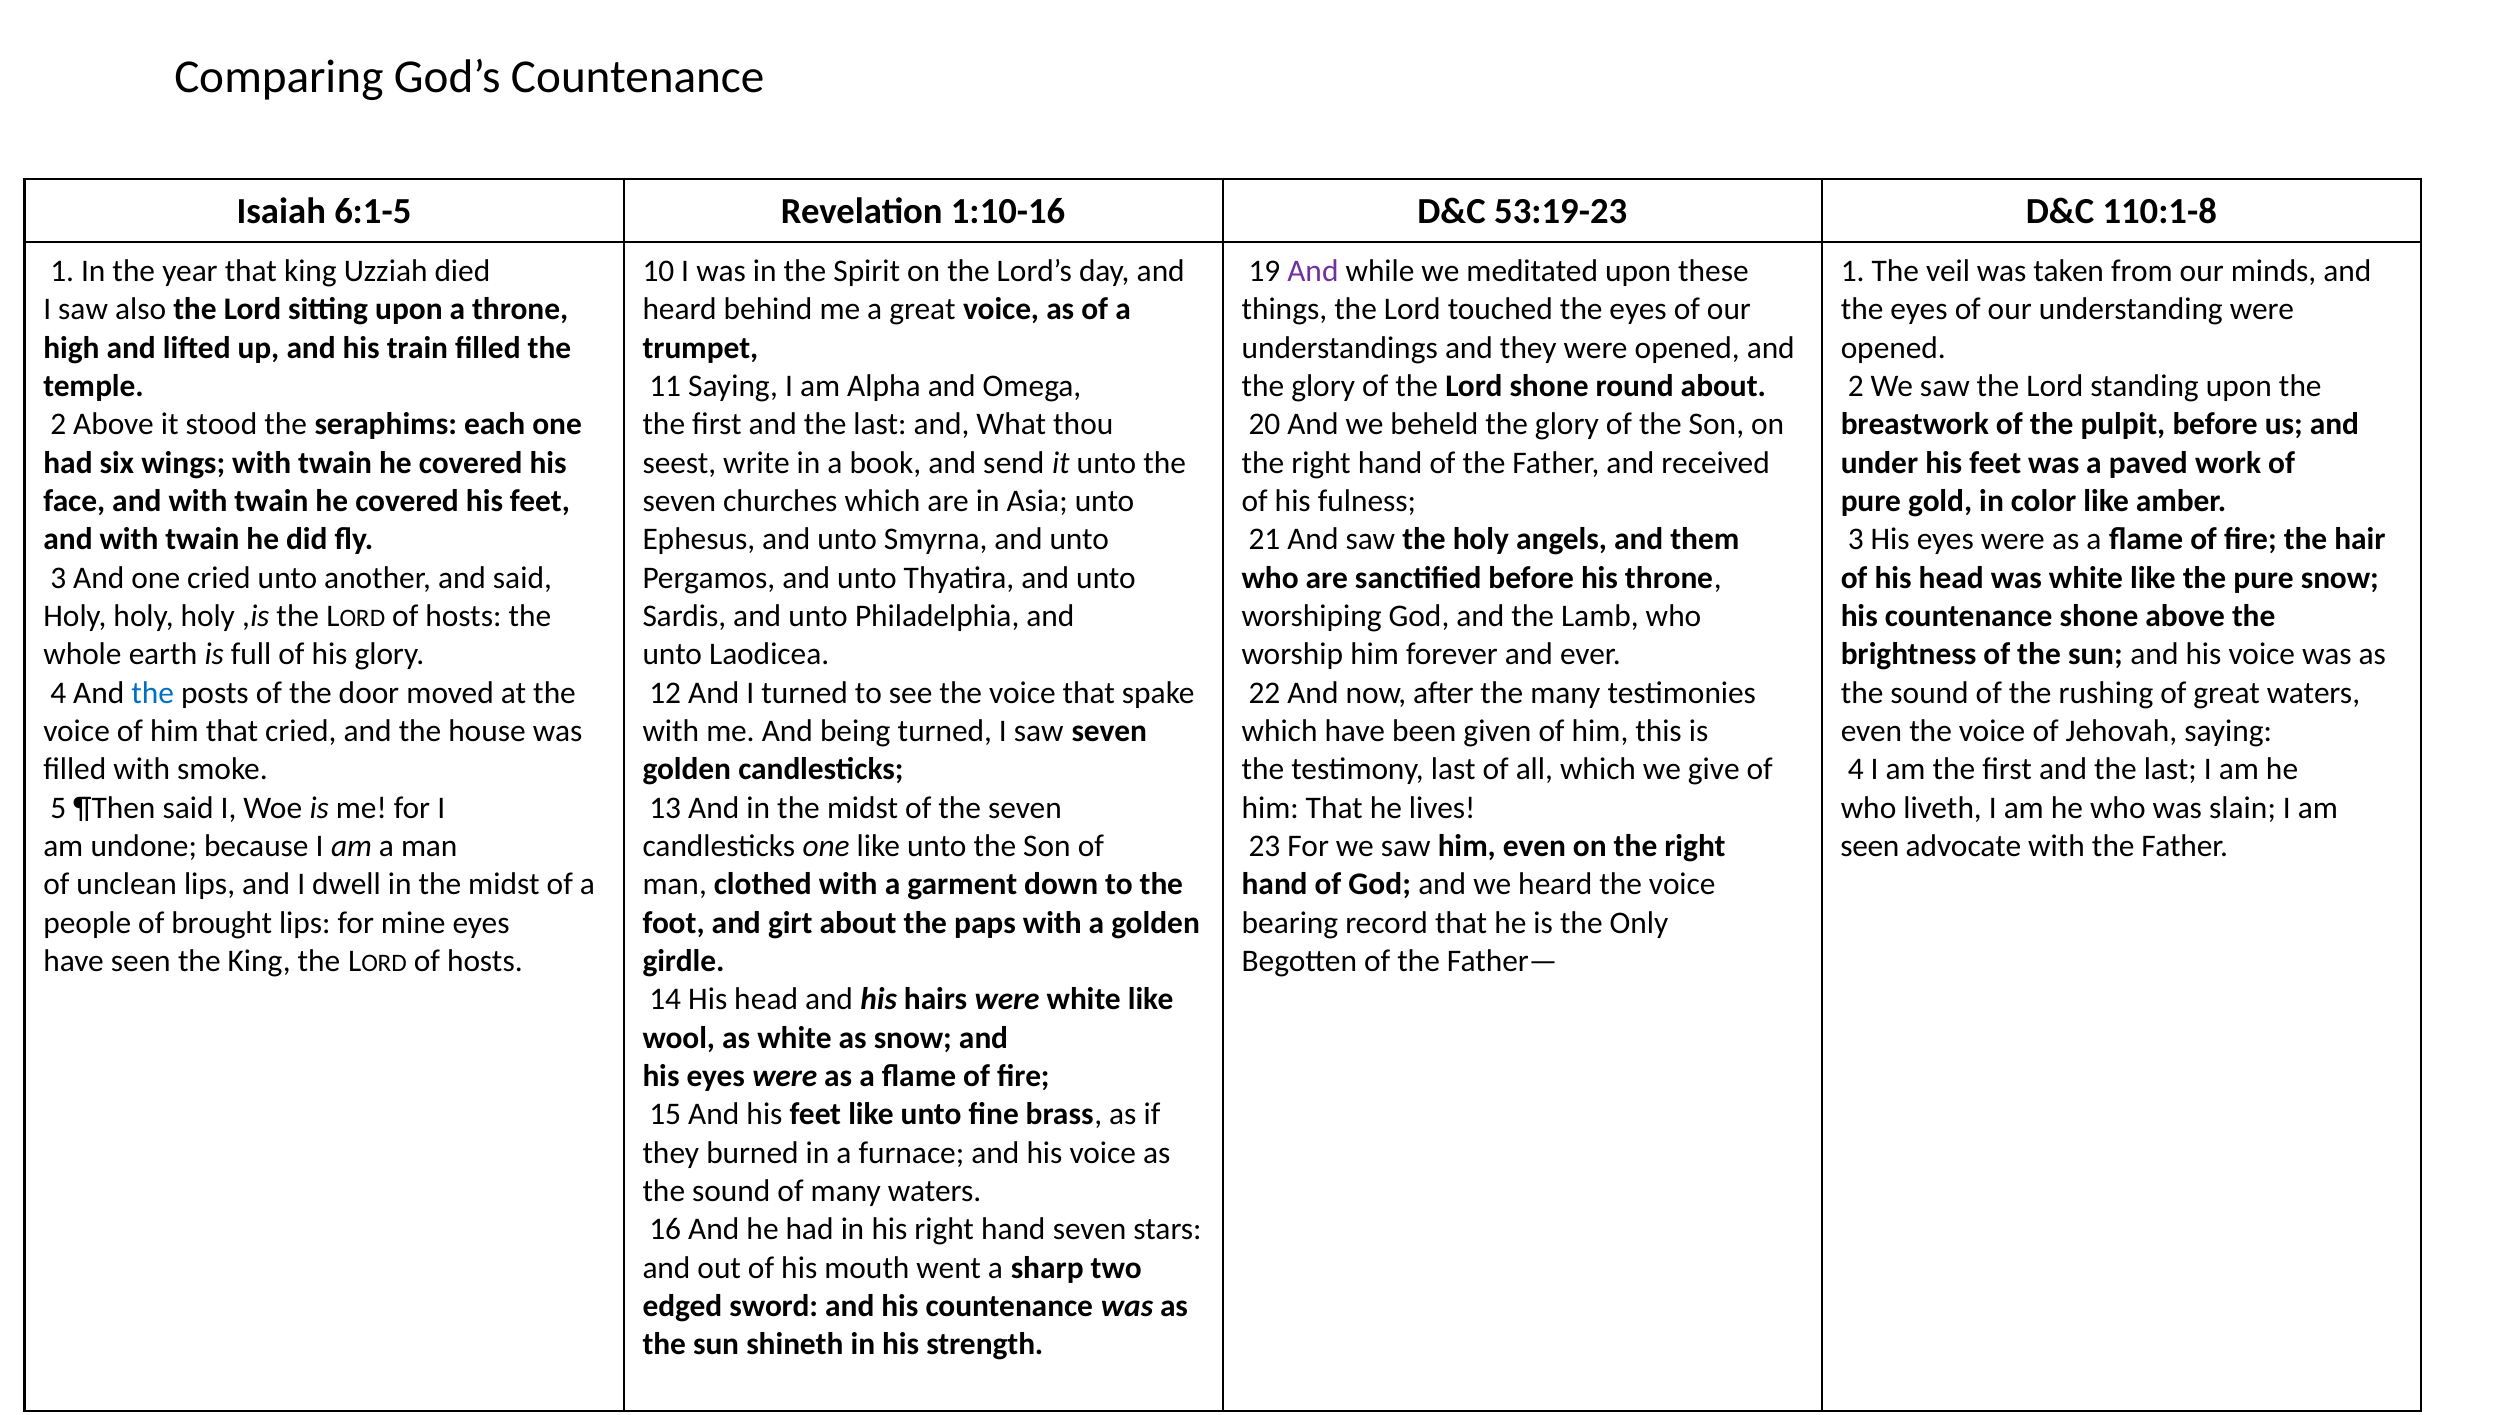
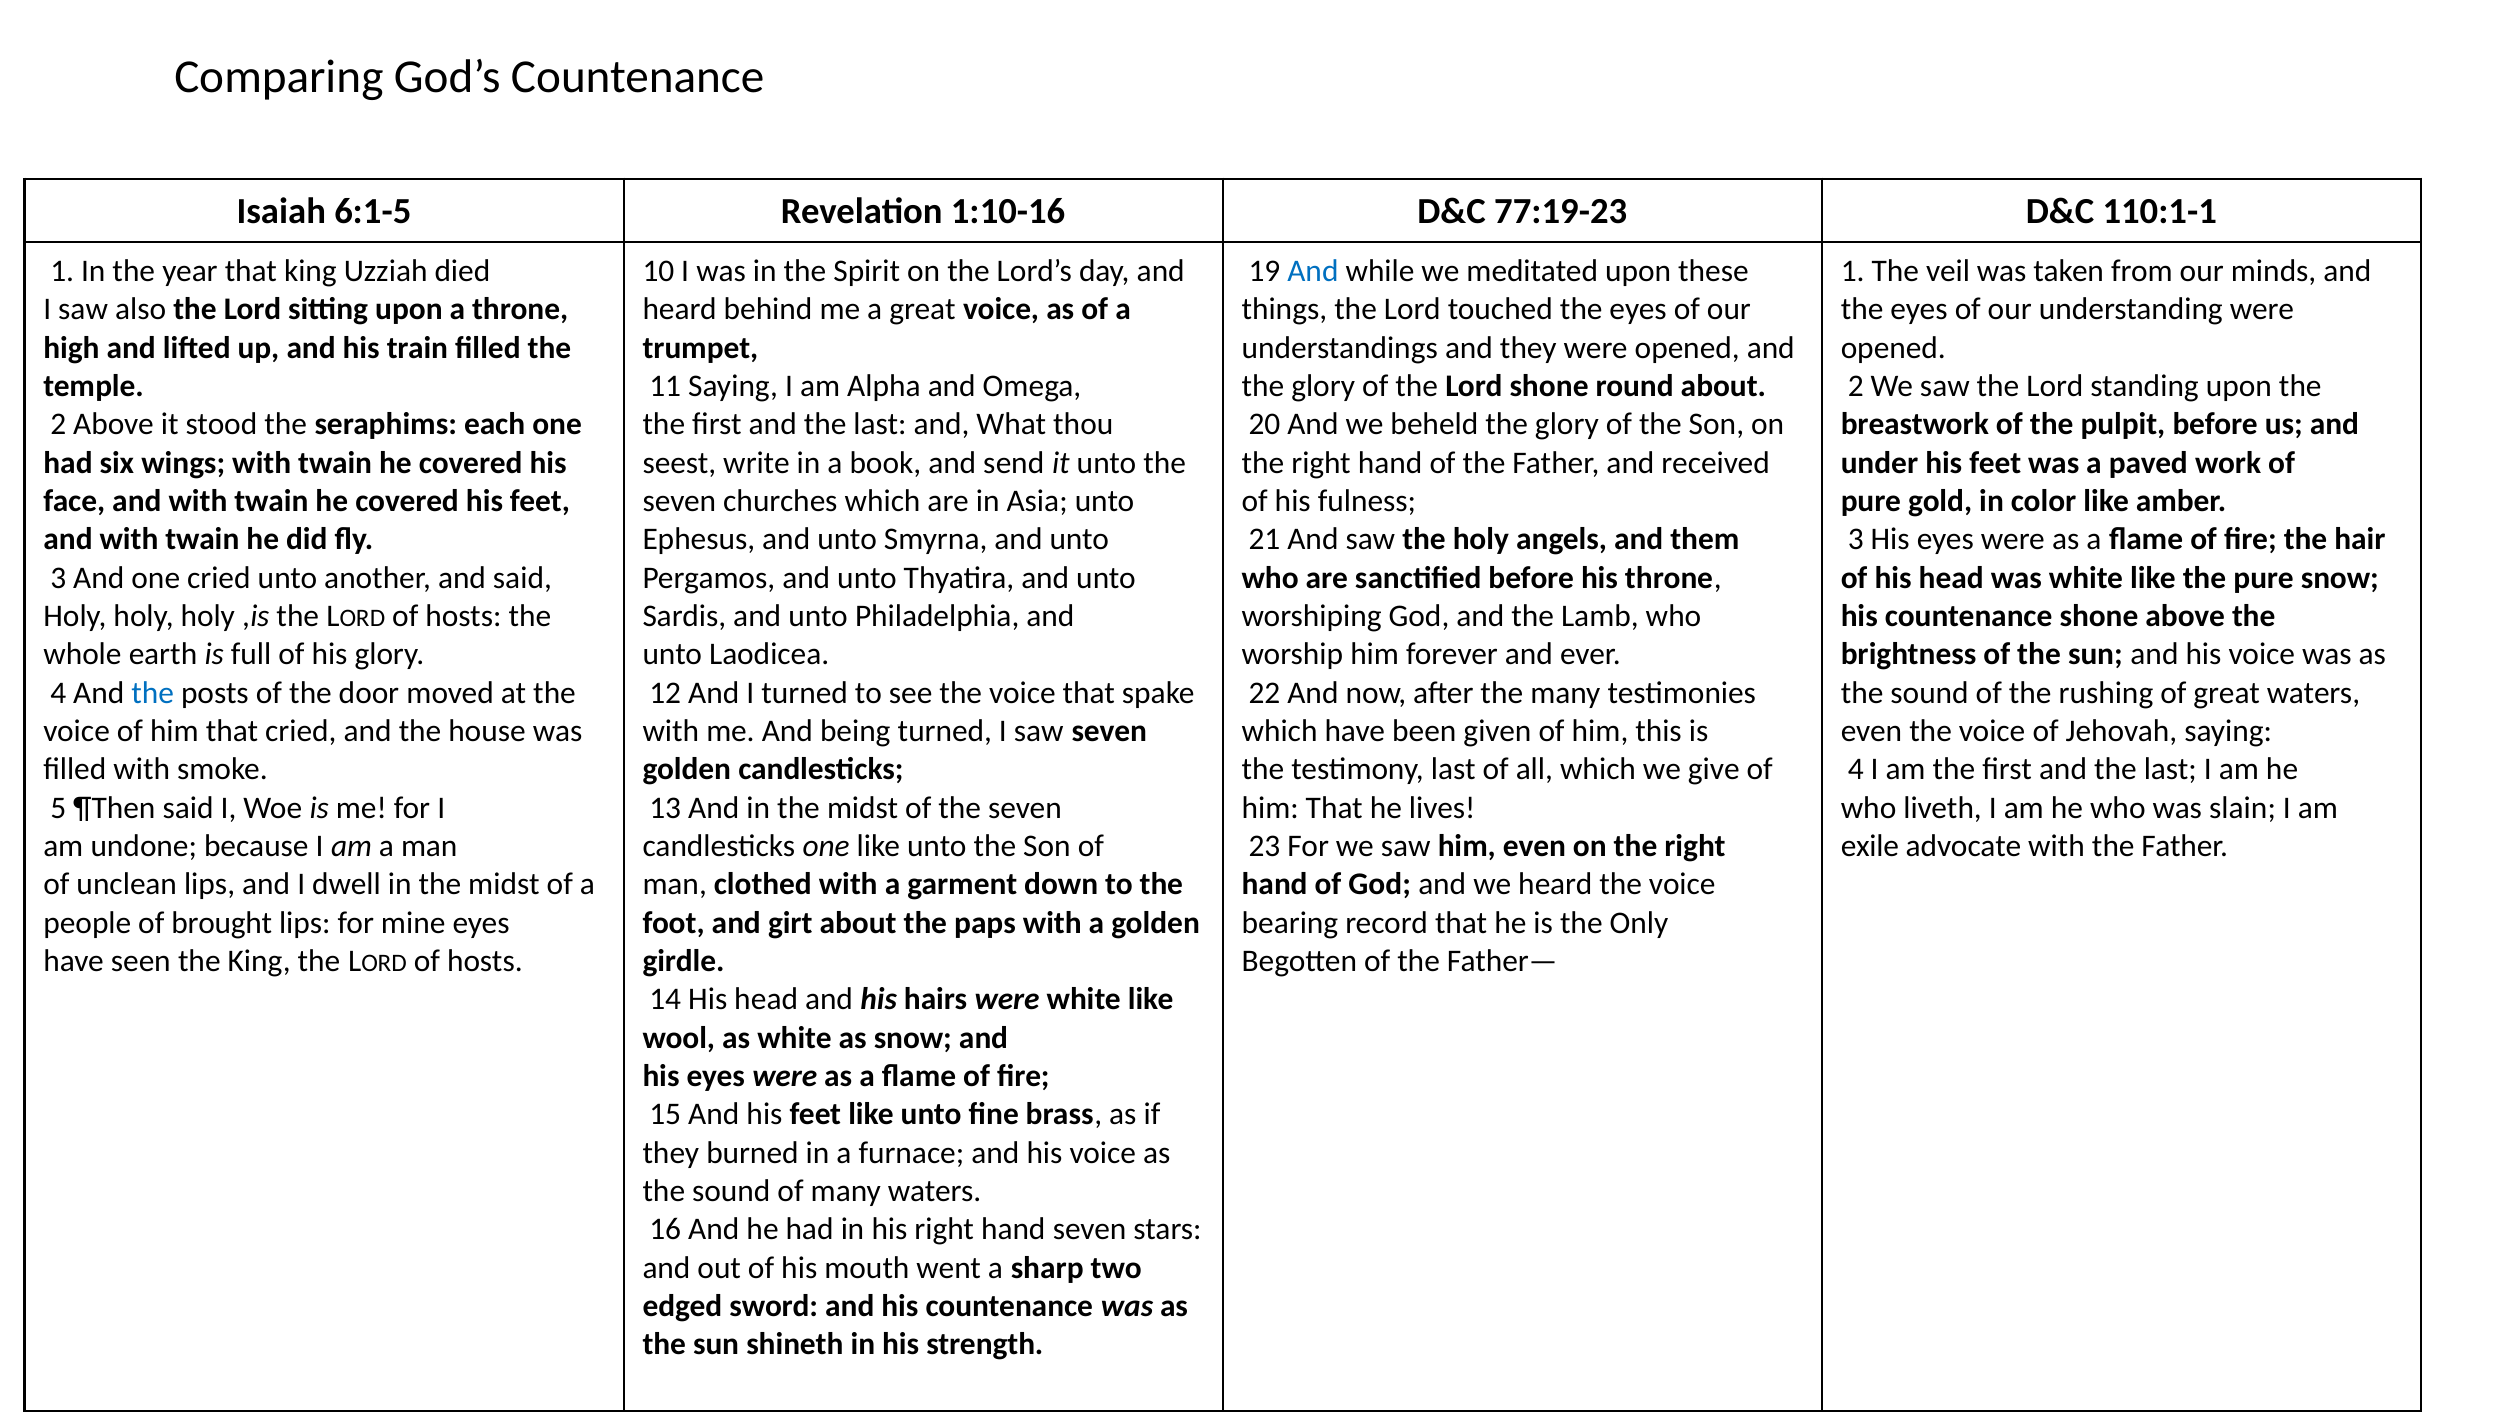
53:19-23: 53:19-23 -> 77:19-23
110:1-8: 110:1-8 -> 110:1-1
And at (1313, 271) colour: purple -> blue
seen at (1870, 846): seen -> exile
